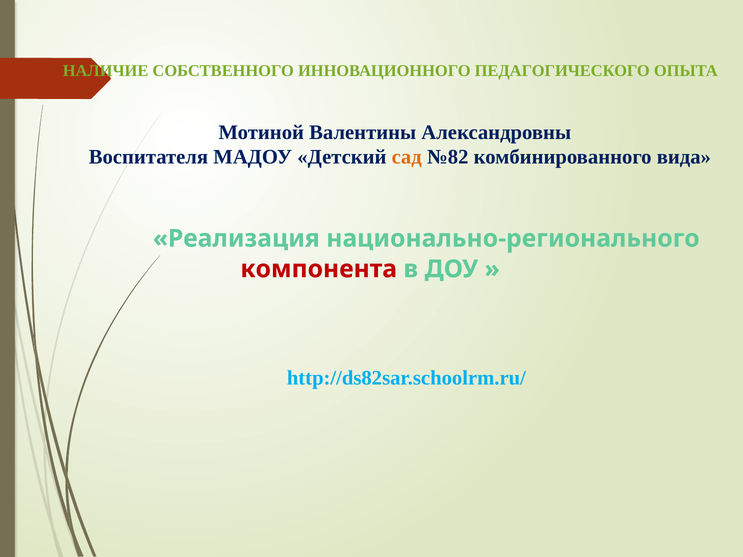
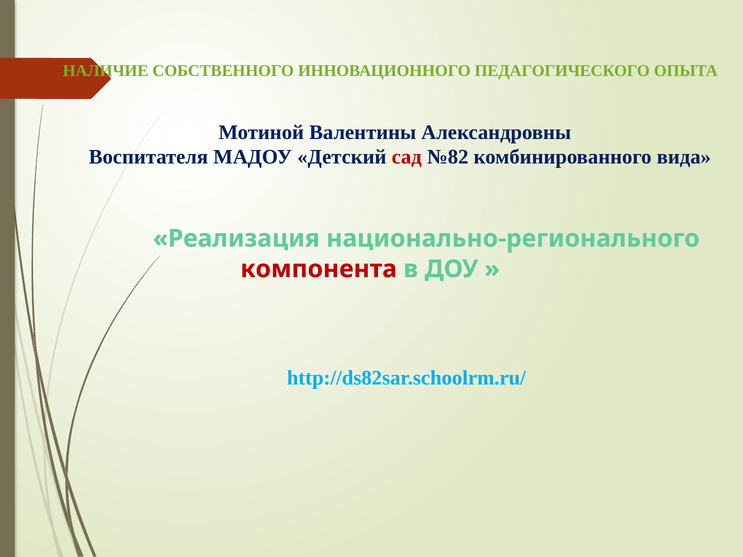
сад colour: orange -> red
